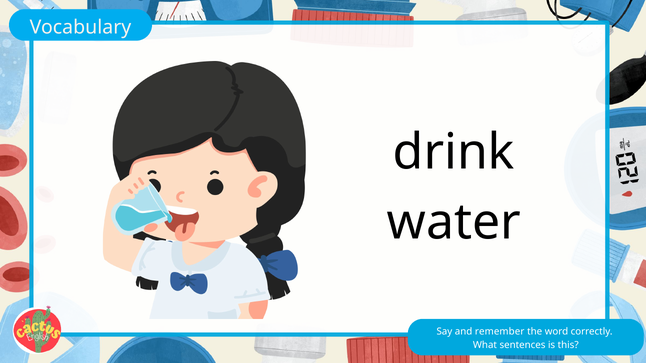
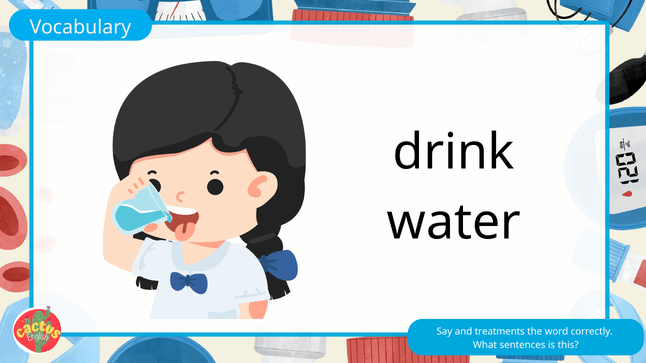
remember: remember -> treatments
